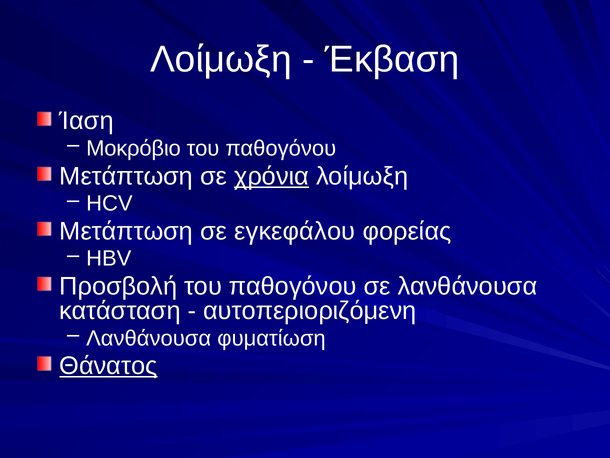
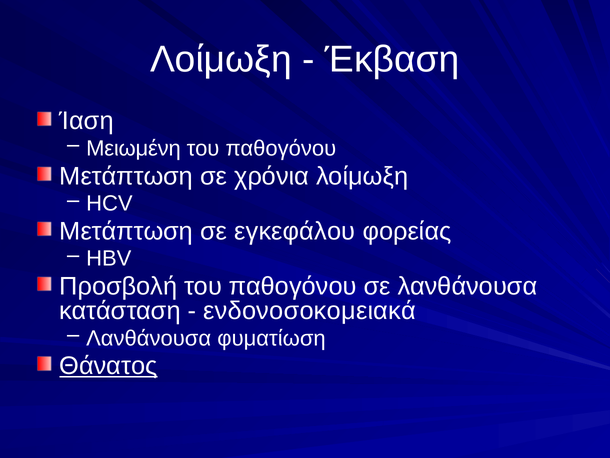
Μοκρόβιο: Μοκρόβιο -> Μειωμένη
χρόνια underline: present -> none
αυτοπεριοριζόμενη: αυτοπεριοριζόμενη -> ενδονοσοκομειακά
